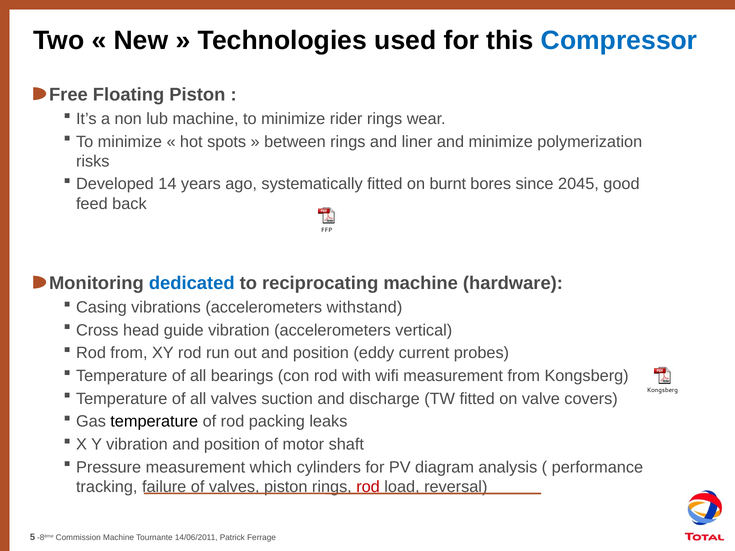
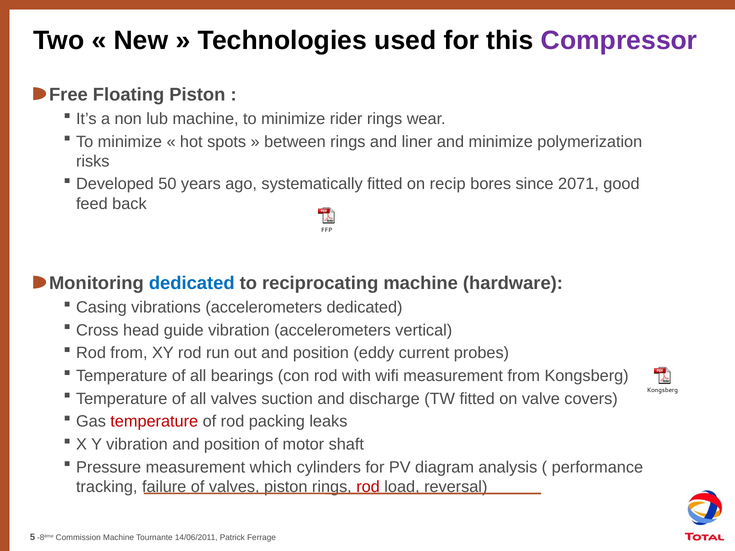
Compressor colour: blue -> purple
14: 14 -> 50
burnt: burnt -> recip
2045: 2045 -> 2071
accelerometers withstand: withstand -> dedicated
temperature at (154, 422) colour: black -> red
